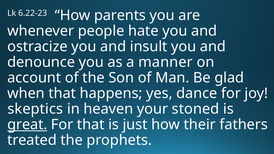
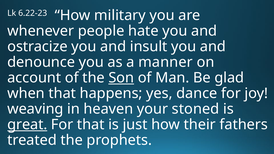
parents: parents -> military
Son underline: none -> present
skeptics: skeptics -> weaving
